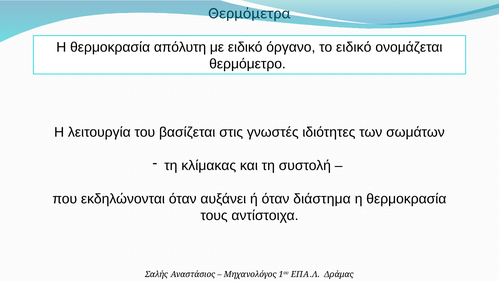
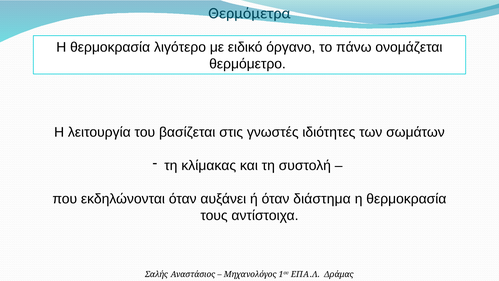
απόλυτη: απόλυτη -> λιγότερο
το ειδικό: ειδικό -> πάνω
